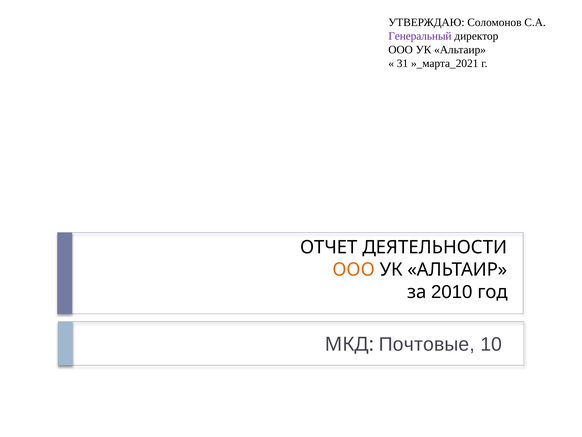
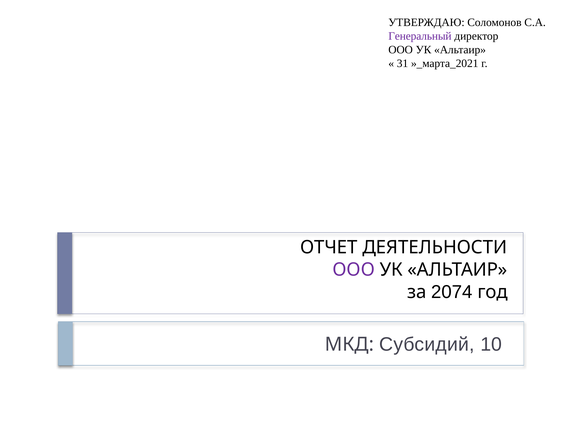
ООО at (354, 270) colour: orange -> purple
2010: 2010 -> 2074
Почтовые: Почтовые -> Субсидий
